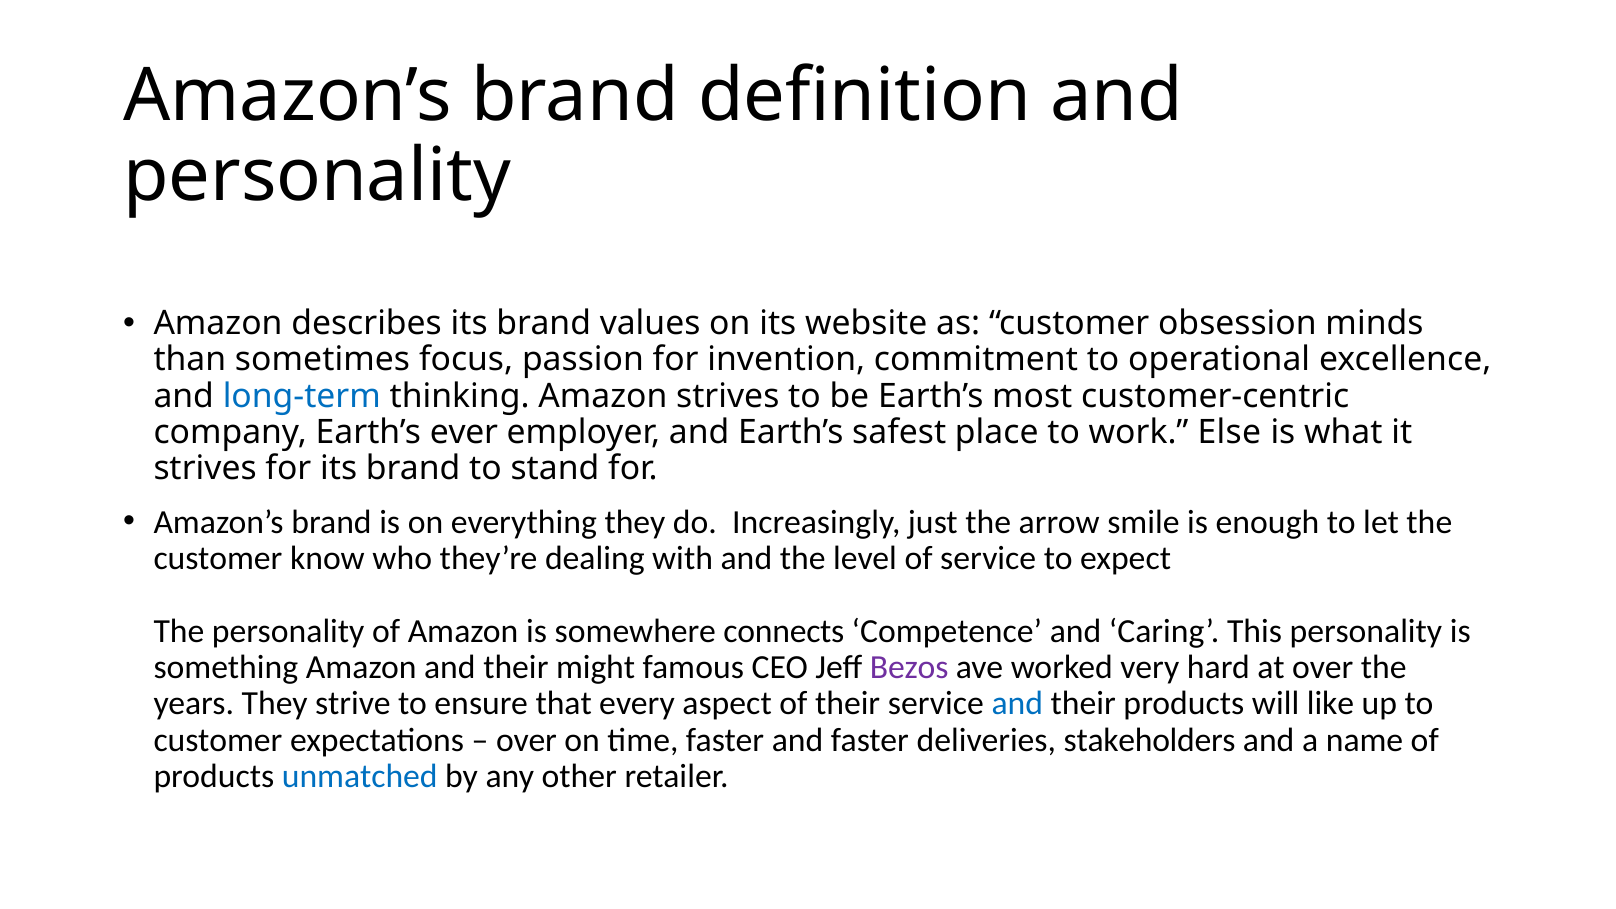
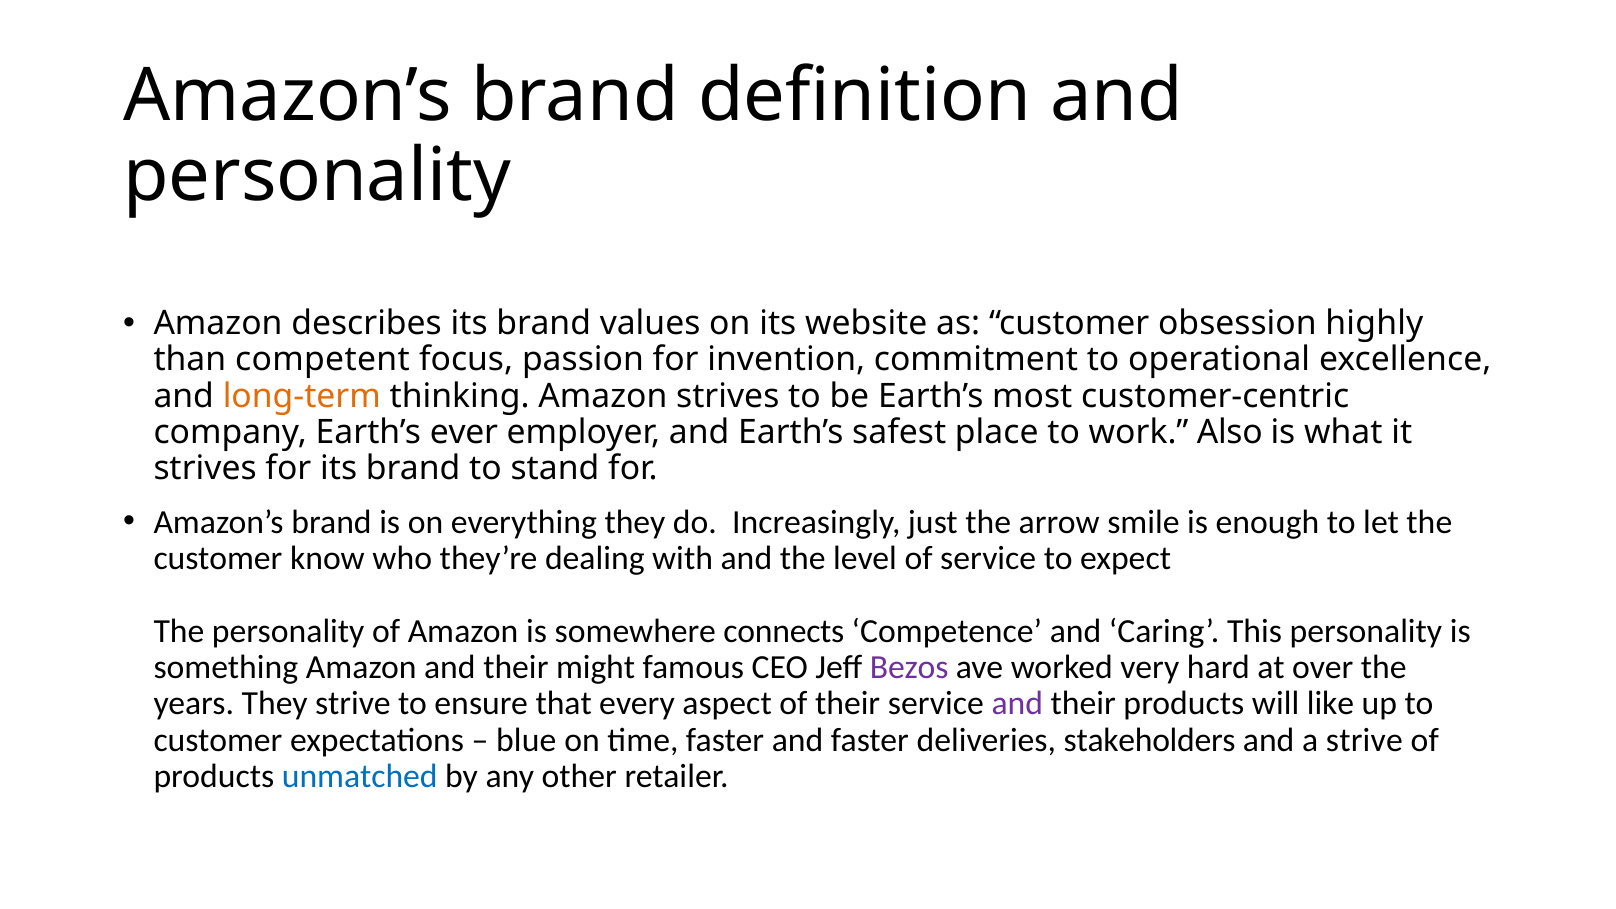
minds: minds -> highly
sometimes: sometimes -> competent
long-term colour: blue -> orange
Else: Else -> Also
and at (1017, 704) colour: blue -> purple
over at (526, 740): over -> blue
a name: name -> strive
